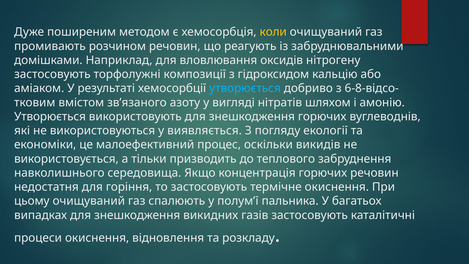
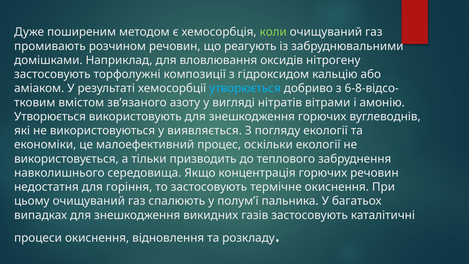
коли colour: yellow -> light green
шляхом: шляхом -> вітрами
оскільки викидів: викидів -> екології
